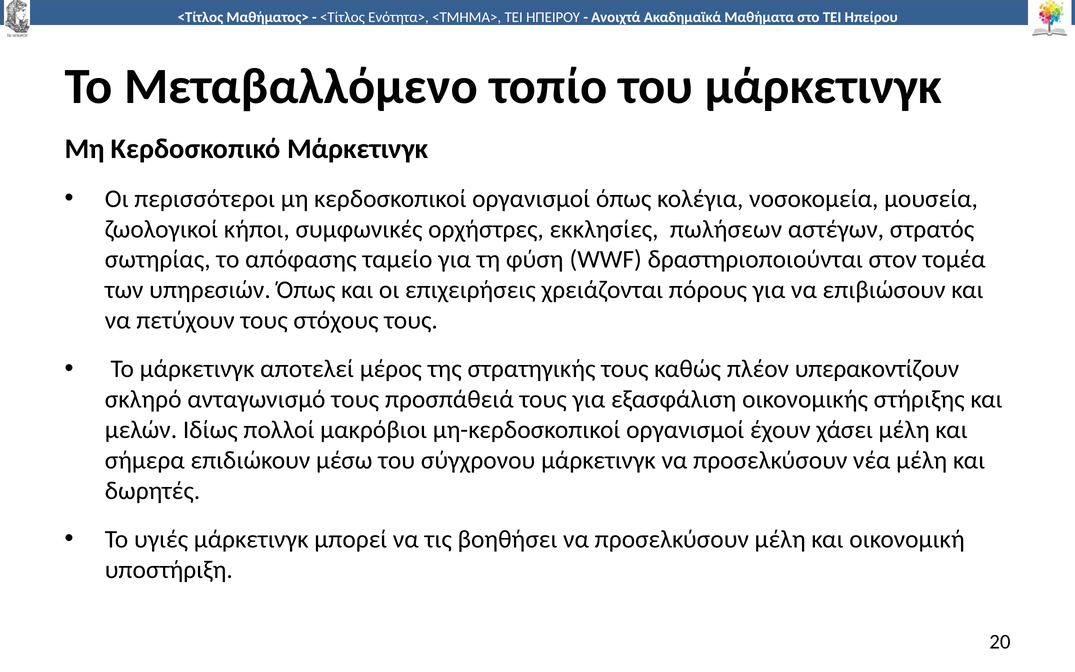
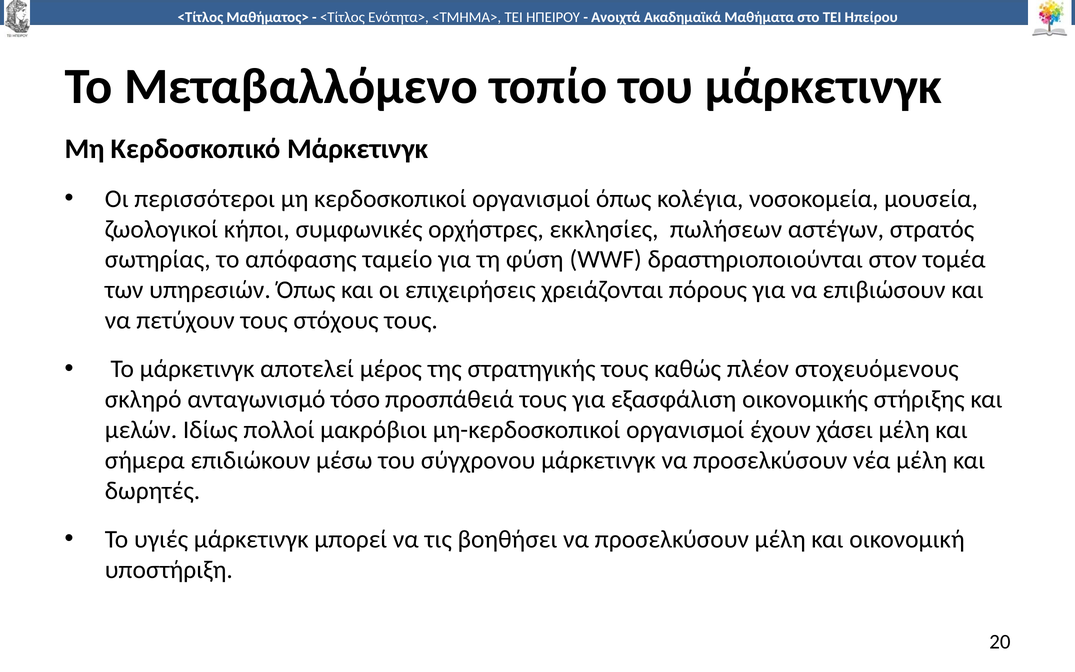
υπερακοντίζουν: υπερακοντίζουν -> στοχευόμενους
ανταγωνισμό τους: τους -> τόσο
